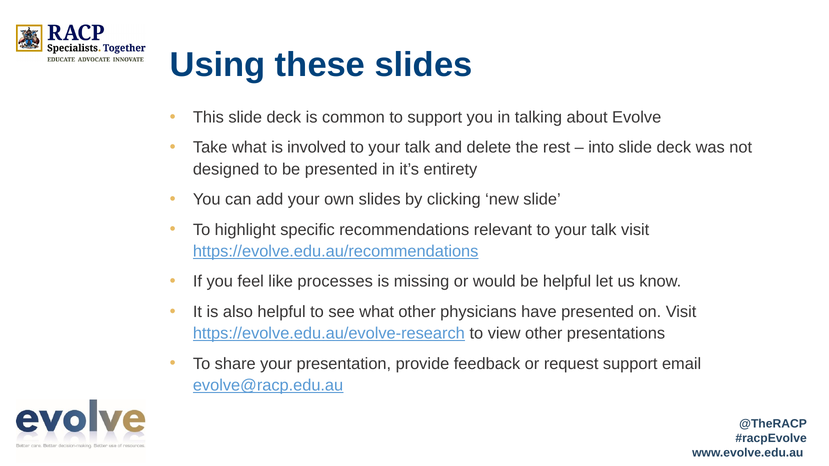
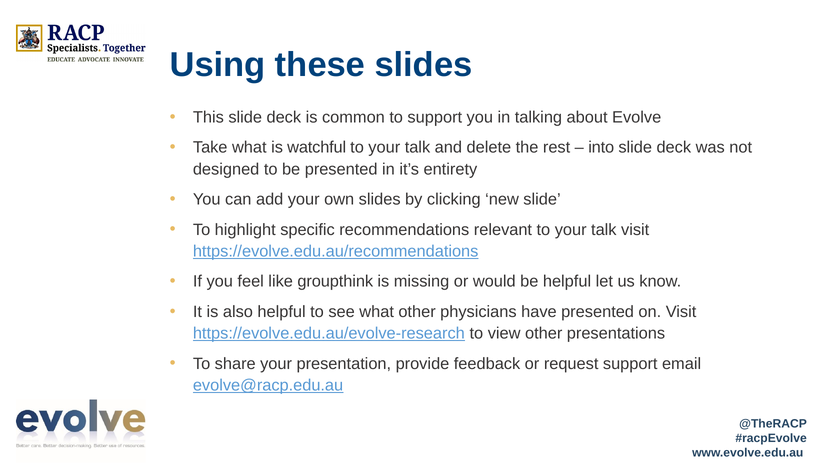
involved: involved -> watchful
processes: processes -> groupthink
